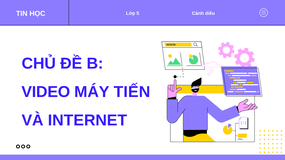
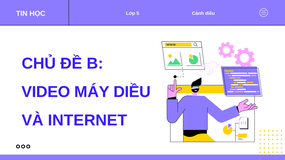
MÁY TIẾN: TIẾN -> DIỀU
